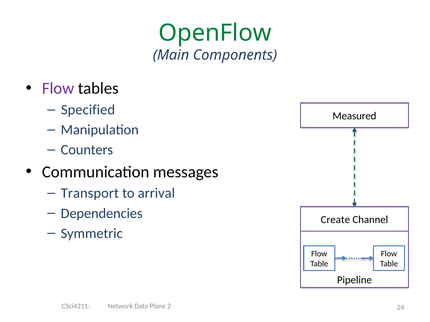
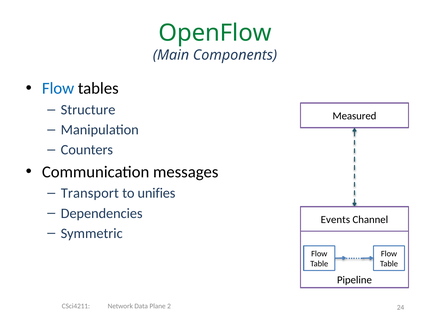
Flow at (58, 89) colour: purple -> blue
Specified: Specified -> Structure
arrival: arrival -> unifies
Create: Create -> Events
